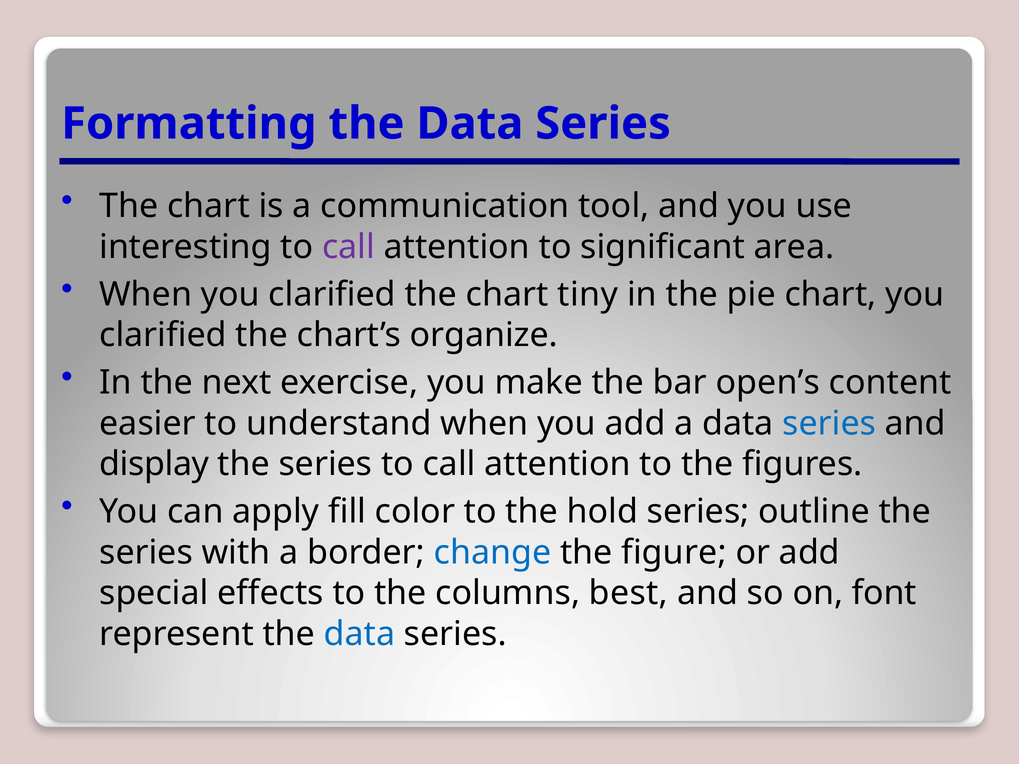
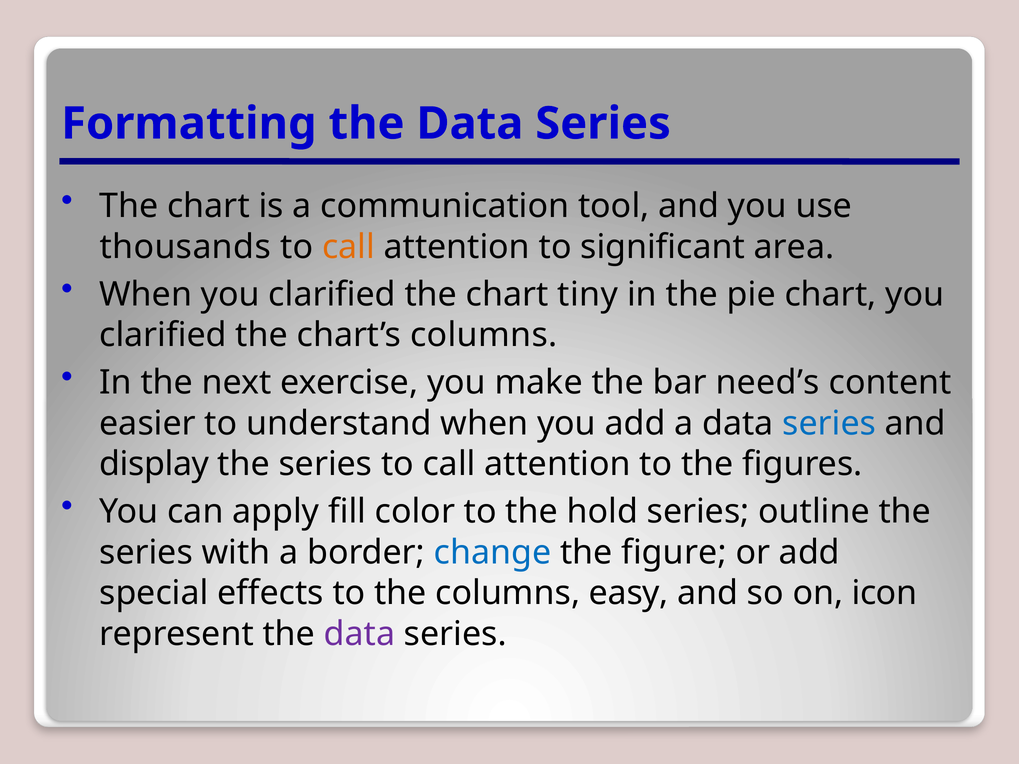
interesting: interesting -> thousands
call at (348, 247) colour: purple -> orange
chart’s organize: organize -> columns
open’s: open’s -> need’s
best: best -> easy
font: font -> icon
data at (360, 634) colour: blue -> purple
